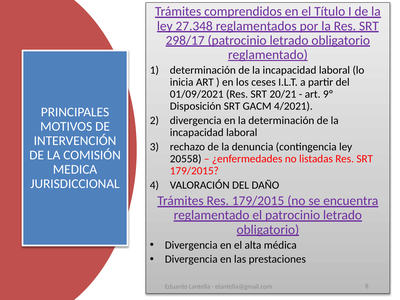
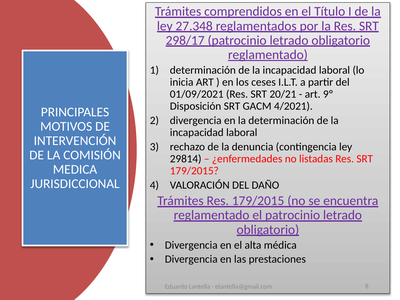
20558: 20558 -> 29814
